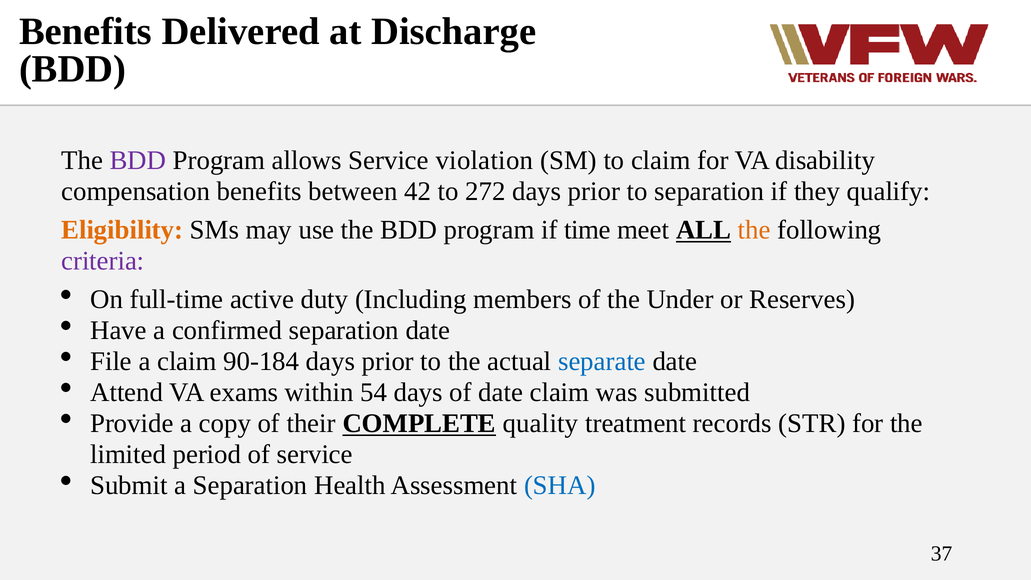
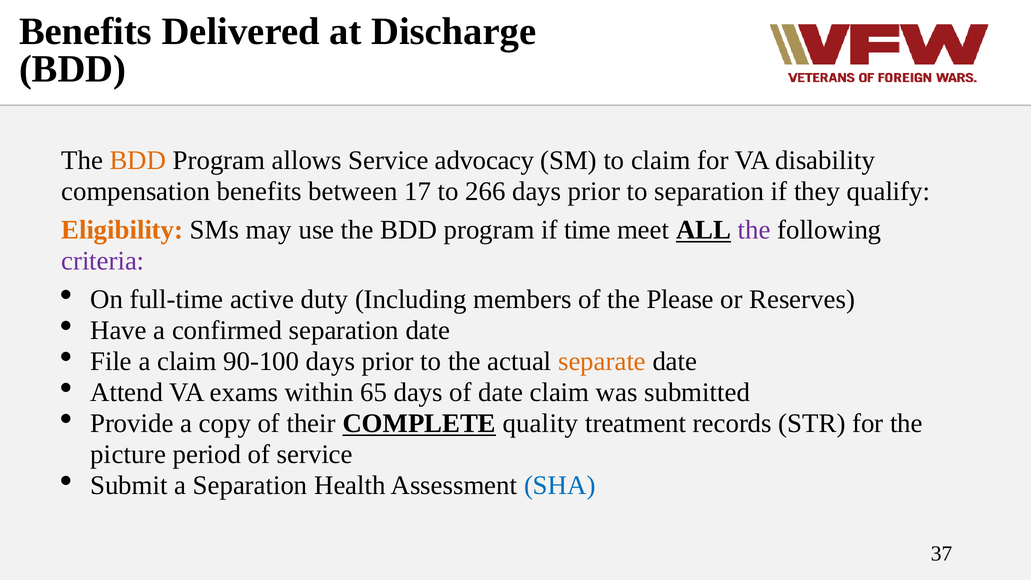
BDD at (138, 160) colour: purple -> orange
violation: violation -> advocacy
42: 42 -> 17
272: 272 -> 266
the at (754, 230) colour: orange -> purple
Under: Under -> Please
90-184: 90-184 -> 90-100
separate colour: blue -> orange
54: 54 -> 65
limited: limited -> picture
